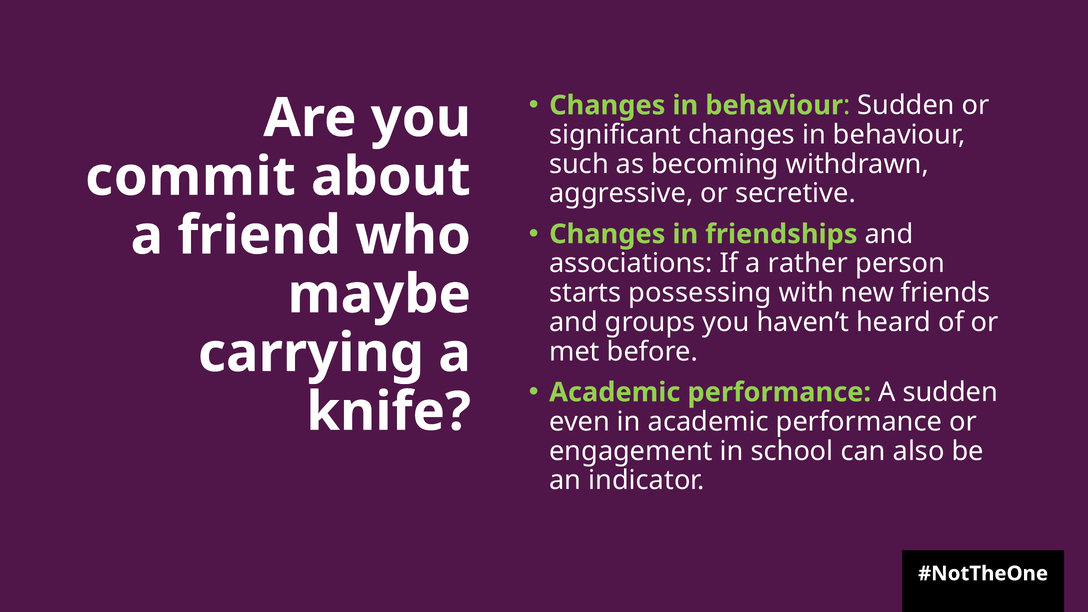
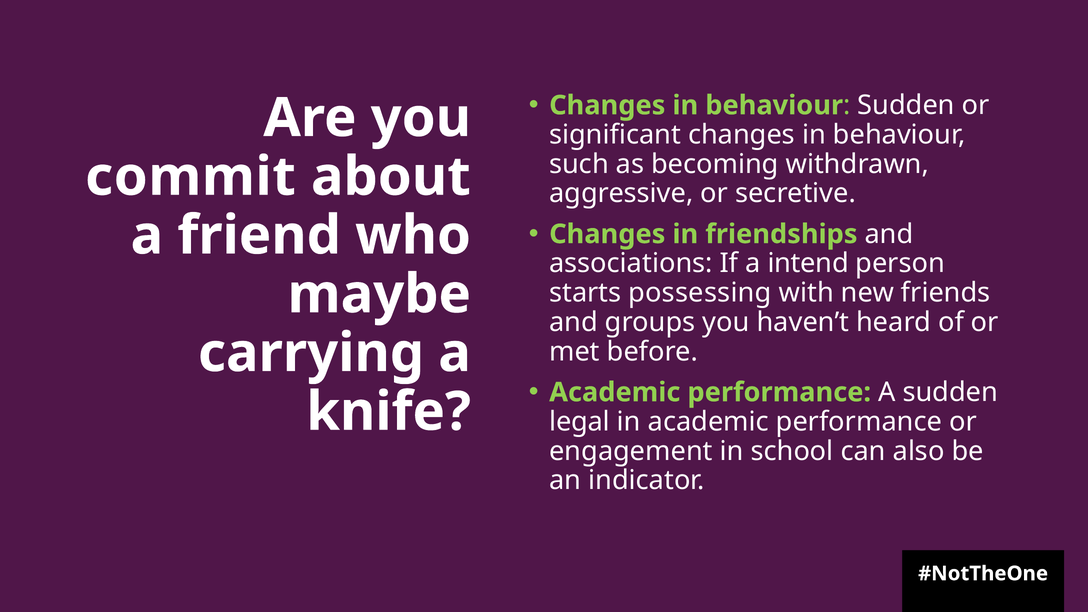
rather: rather -> intend
even: even -> legal
